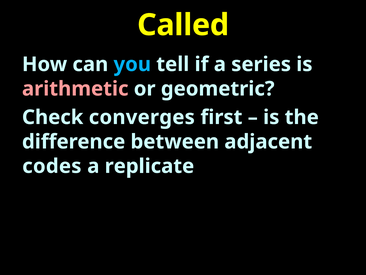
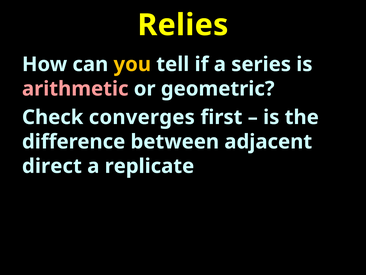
Called: Called -> Relies
you colour: light blue -> yellow
codes: codes -> direct
